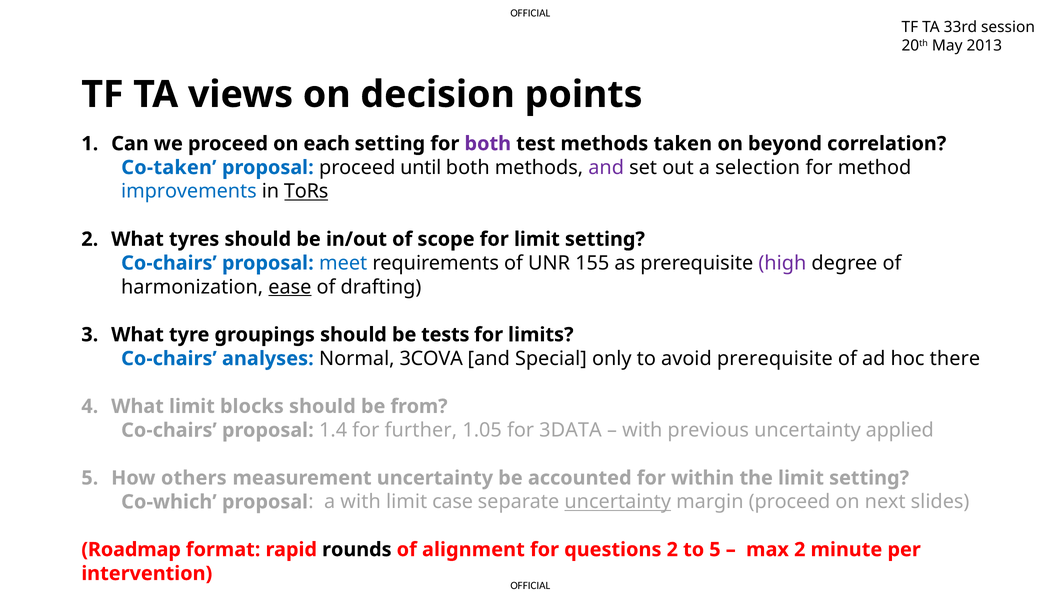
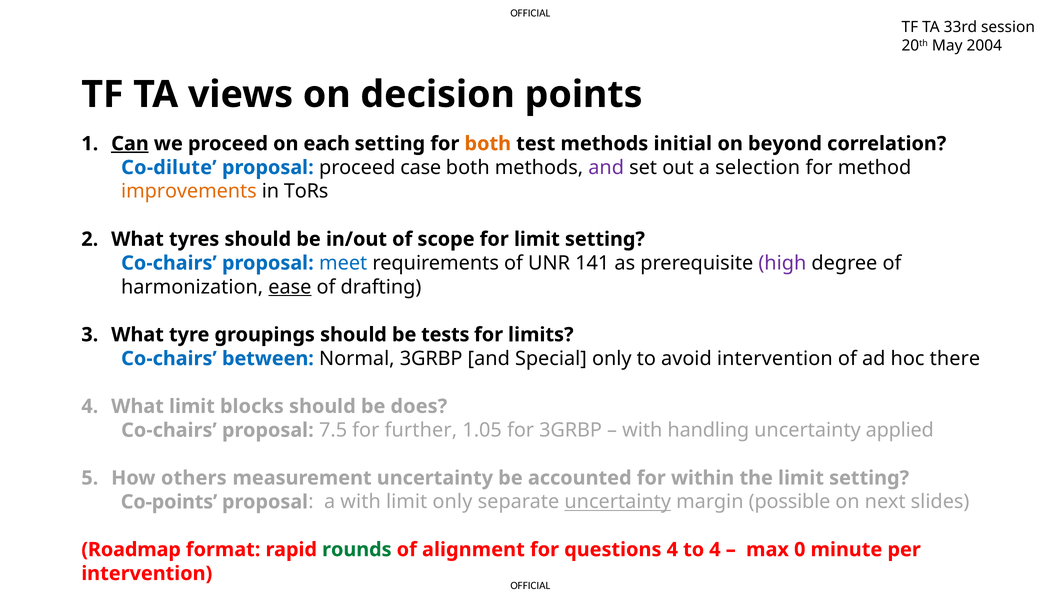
2013: 2013 -> 2004
Can underline: none -> present
both at (488, 144) colour: purple -> orange
taken: taken -> initial
Co-taken: Co-taken -> Co-dilute
until: until -> case
improvements colour: blue -> orange
ToRs underline: present -> none
155: 155 -> 141
analyses: analyses -> between
Normal 3COVA: 3COVA -> 3GRBP
avoid prerequisite: prerequisite -> intervention
from: from -> does
1.4: 1.4 -> 7.5
for 3DATA: 3DATA -> 3GRBP
previous: previous -> handling
Co-which: Co-which -> Co-points
limit case: case -> only
margin proceed: proceed -> possible
rounds colour: black -> green
questions 2: 2 -> 4
to 5: 5 -> 4
max 2: 2 -> 0
